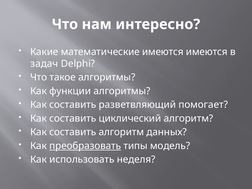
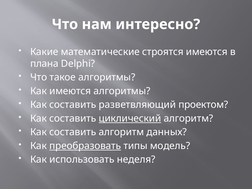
математические имеются: имеются -> строятся
задач: задач -> плана
Как функции: функции -> имеются
помогает: помогает -> проектом
циклический underline: none -> present
